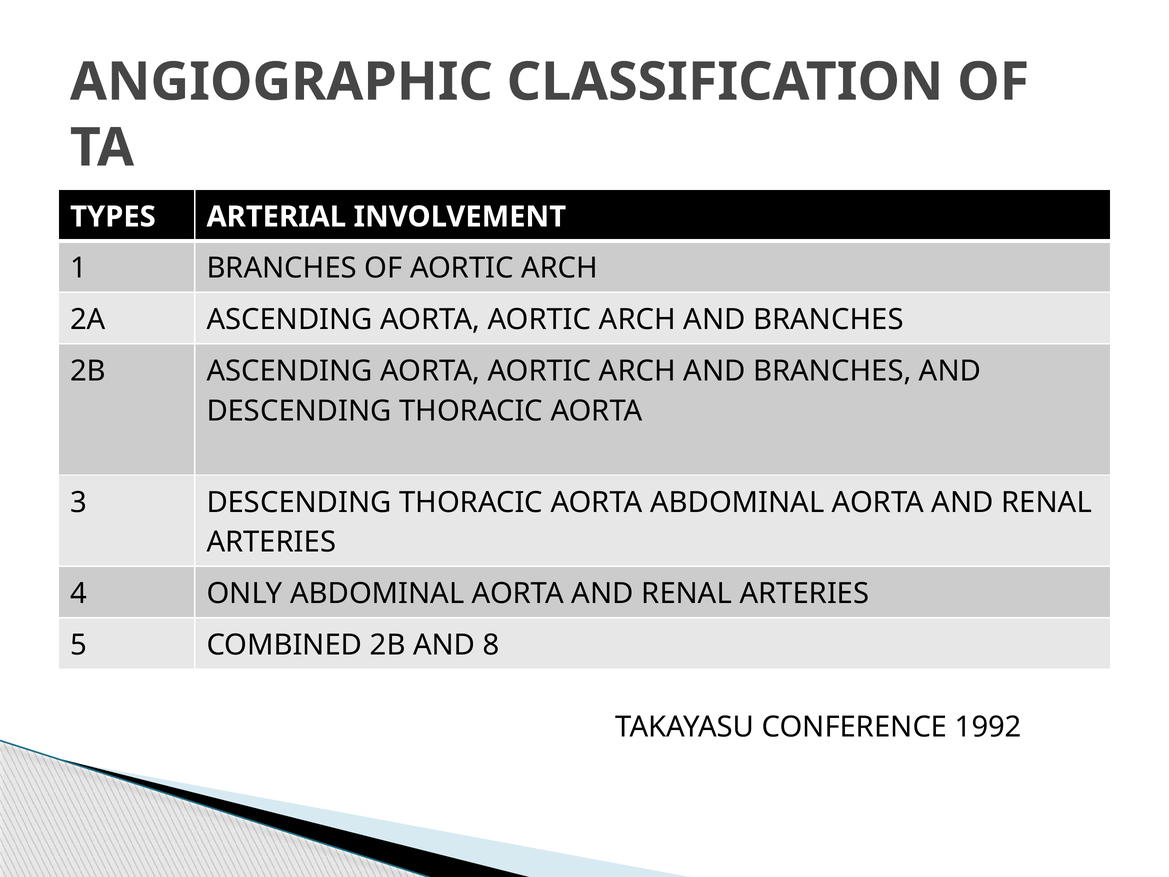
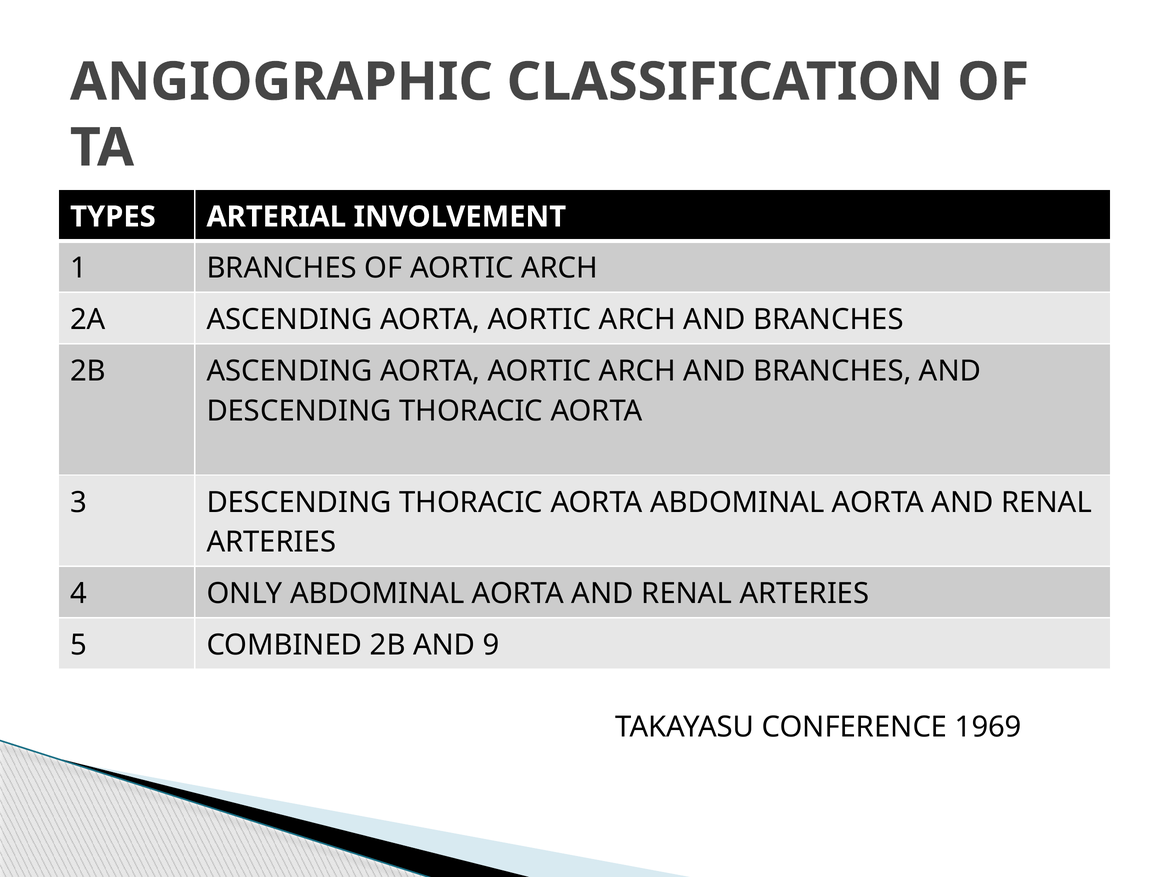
8: 8 -> 9
1992: 1992 -> 1969
